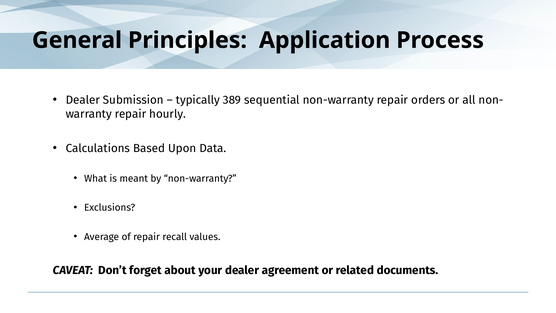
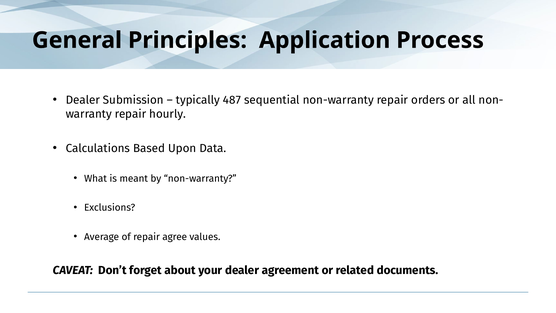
389: 389 -> 487
recall: recall -> agree
